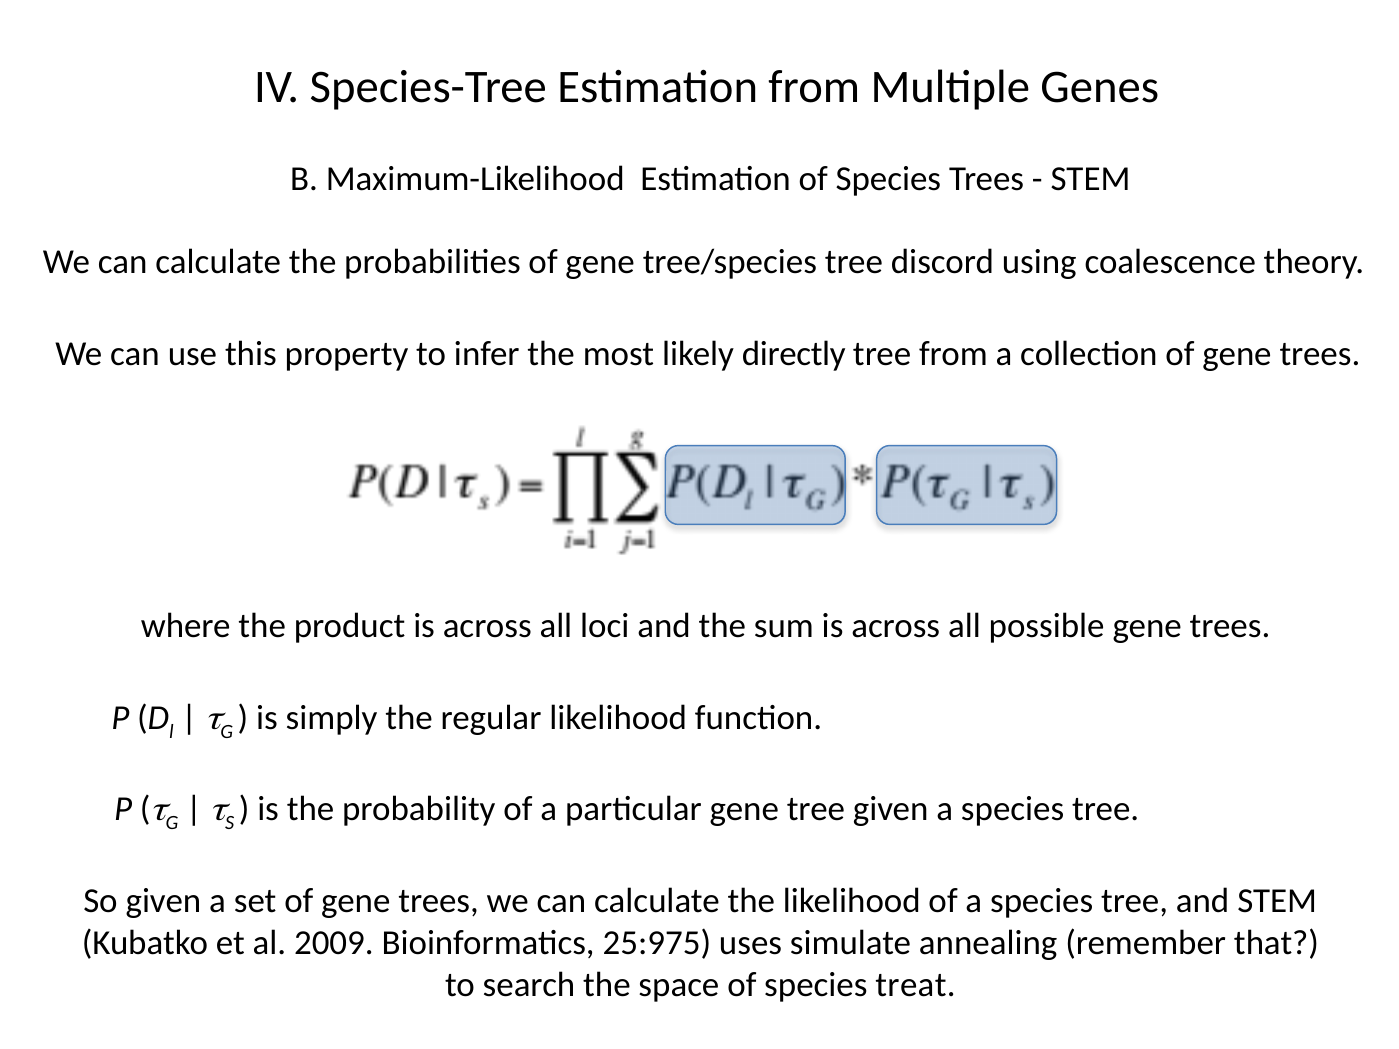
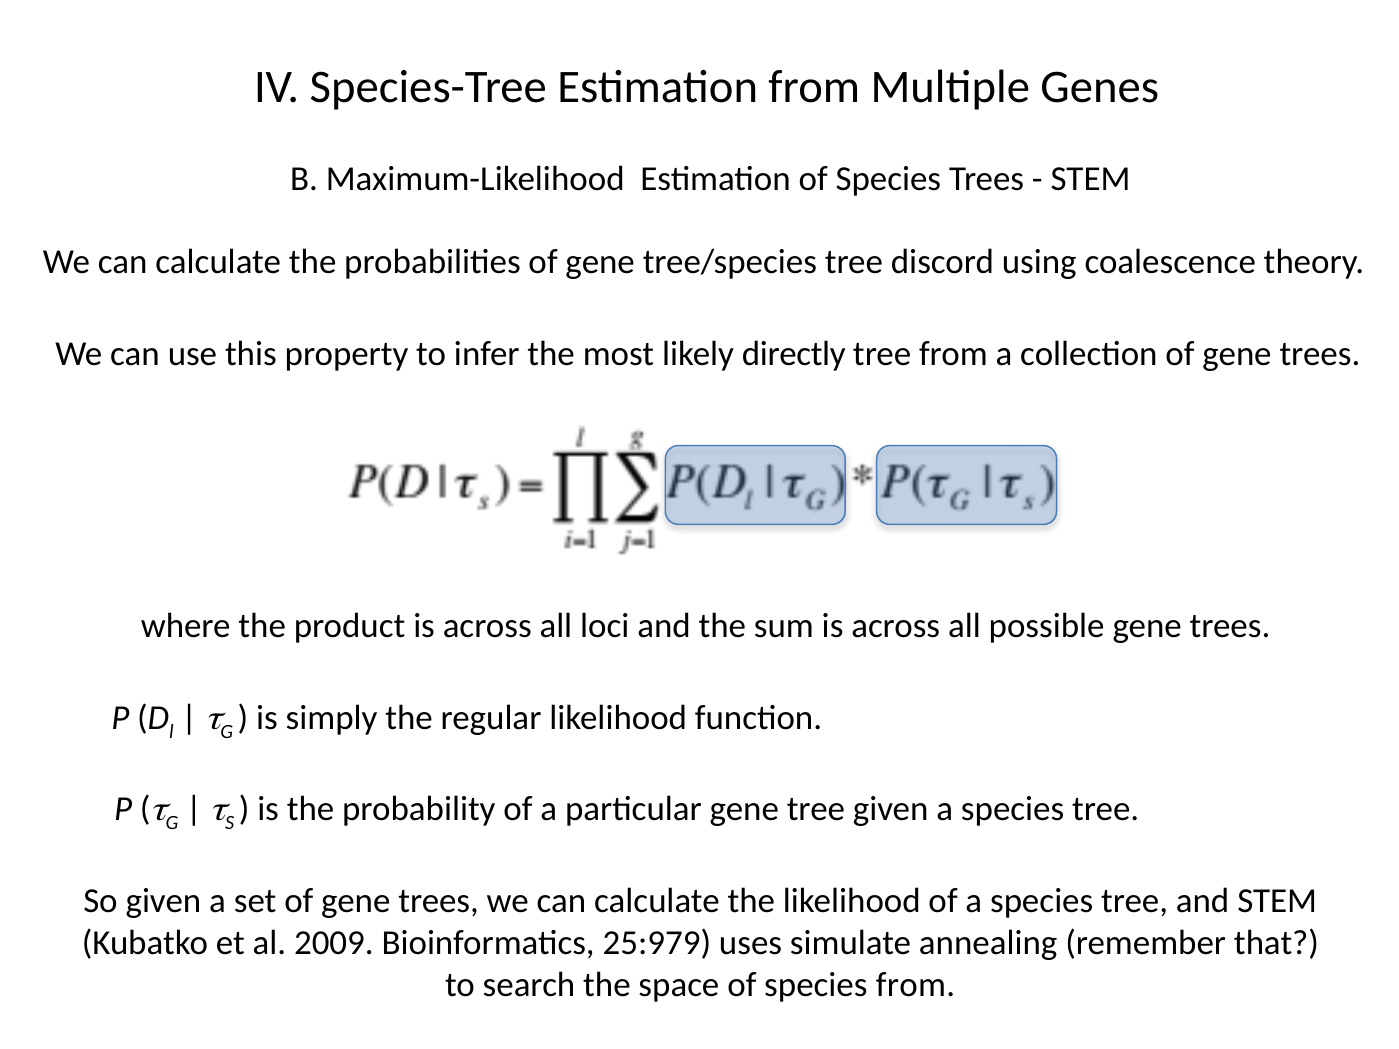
25:975: 25:975 -> 25:979
species treat: treat -> from
